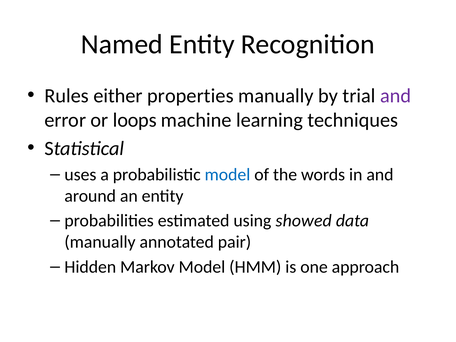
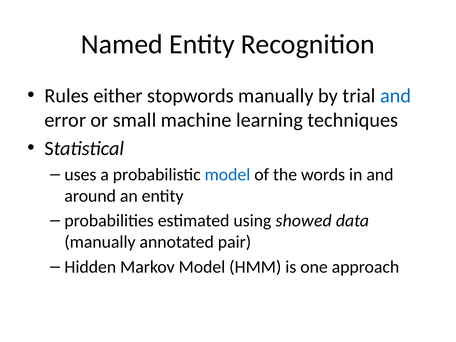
properties: properties -> stopwords
and at (396, 96) colour: purple -> blue
loops: loops -> small
